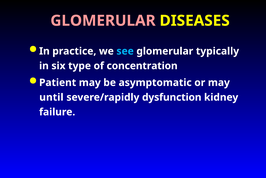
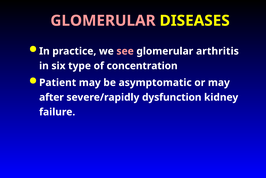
see colour: light blue -> pink
typically: typically -> arthritis
until: until -> after
